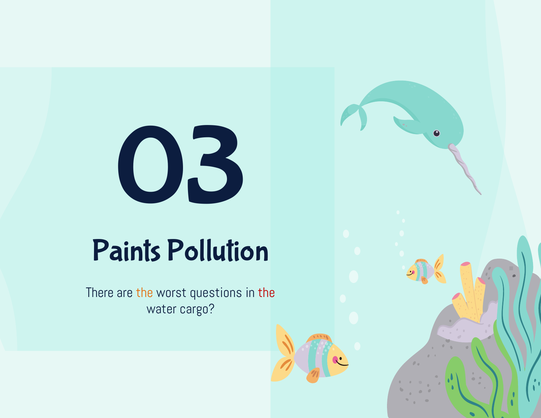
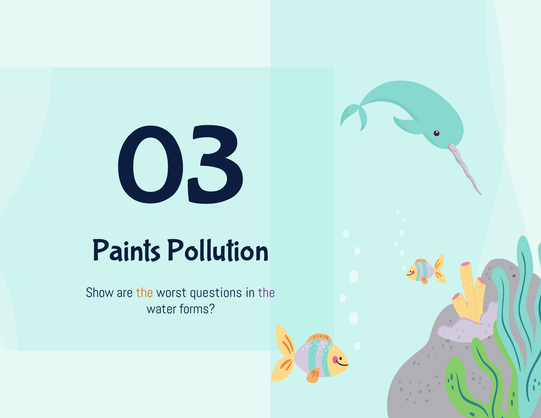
There: There -> Show
the at (267, 293) colour: red -> purple
cargo: cargo -> forms
